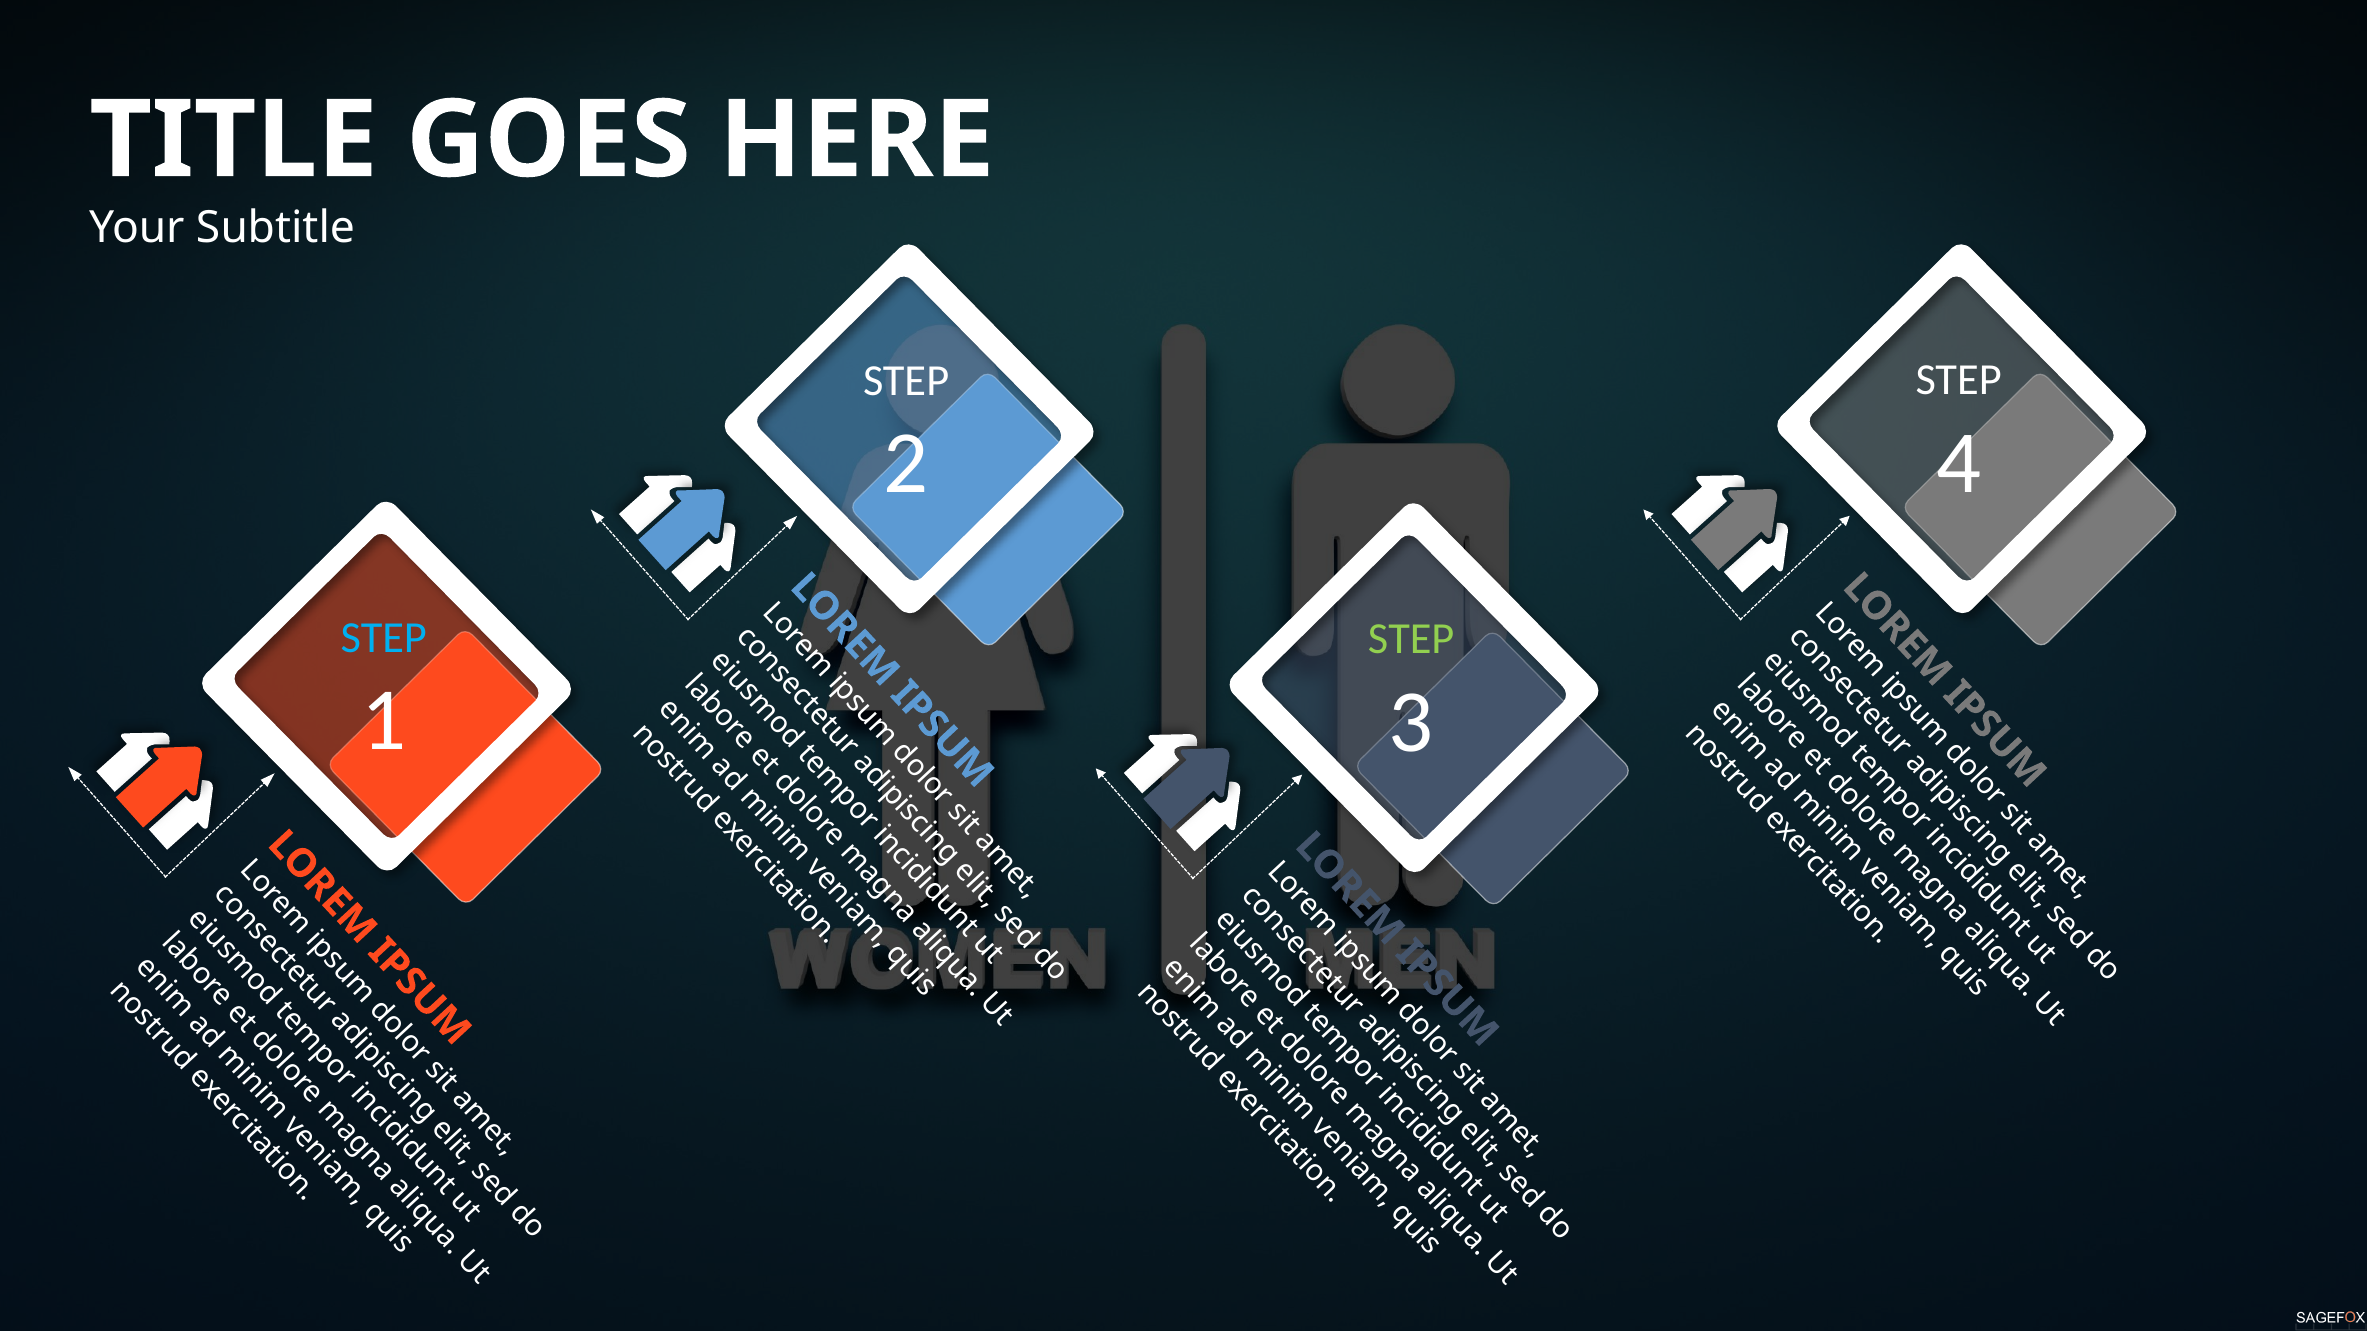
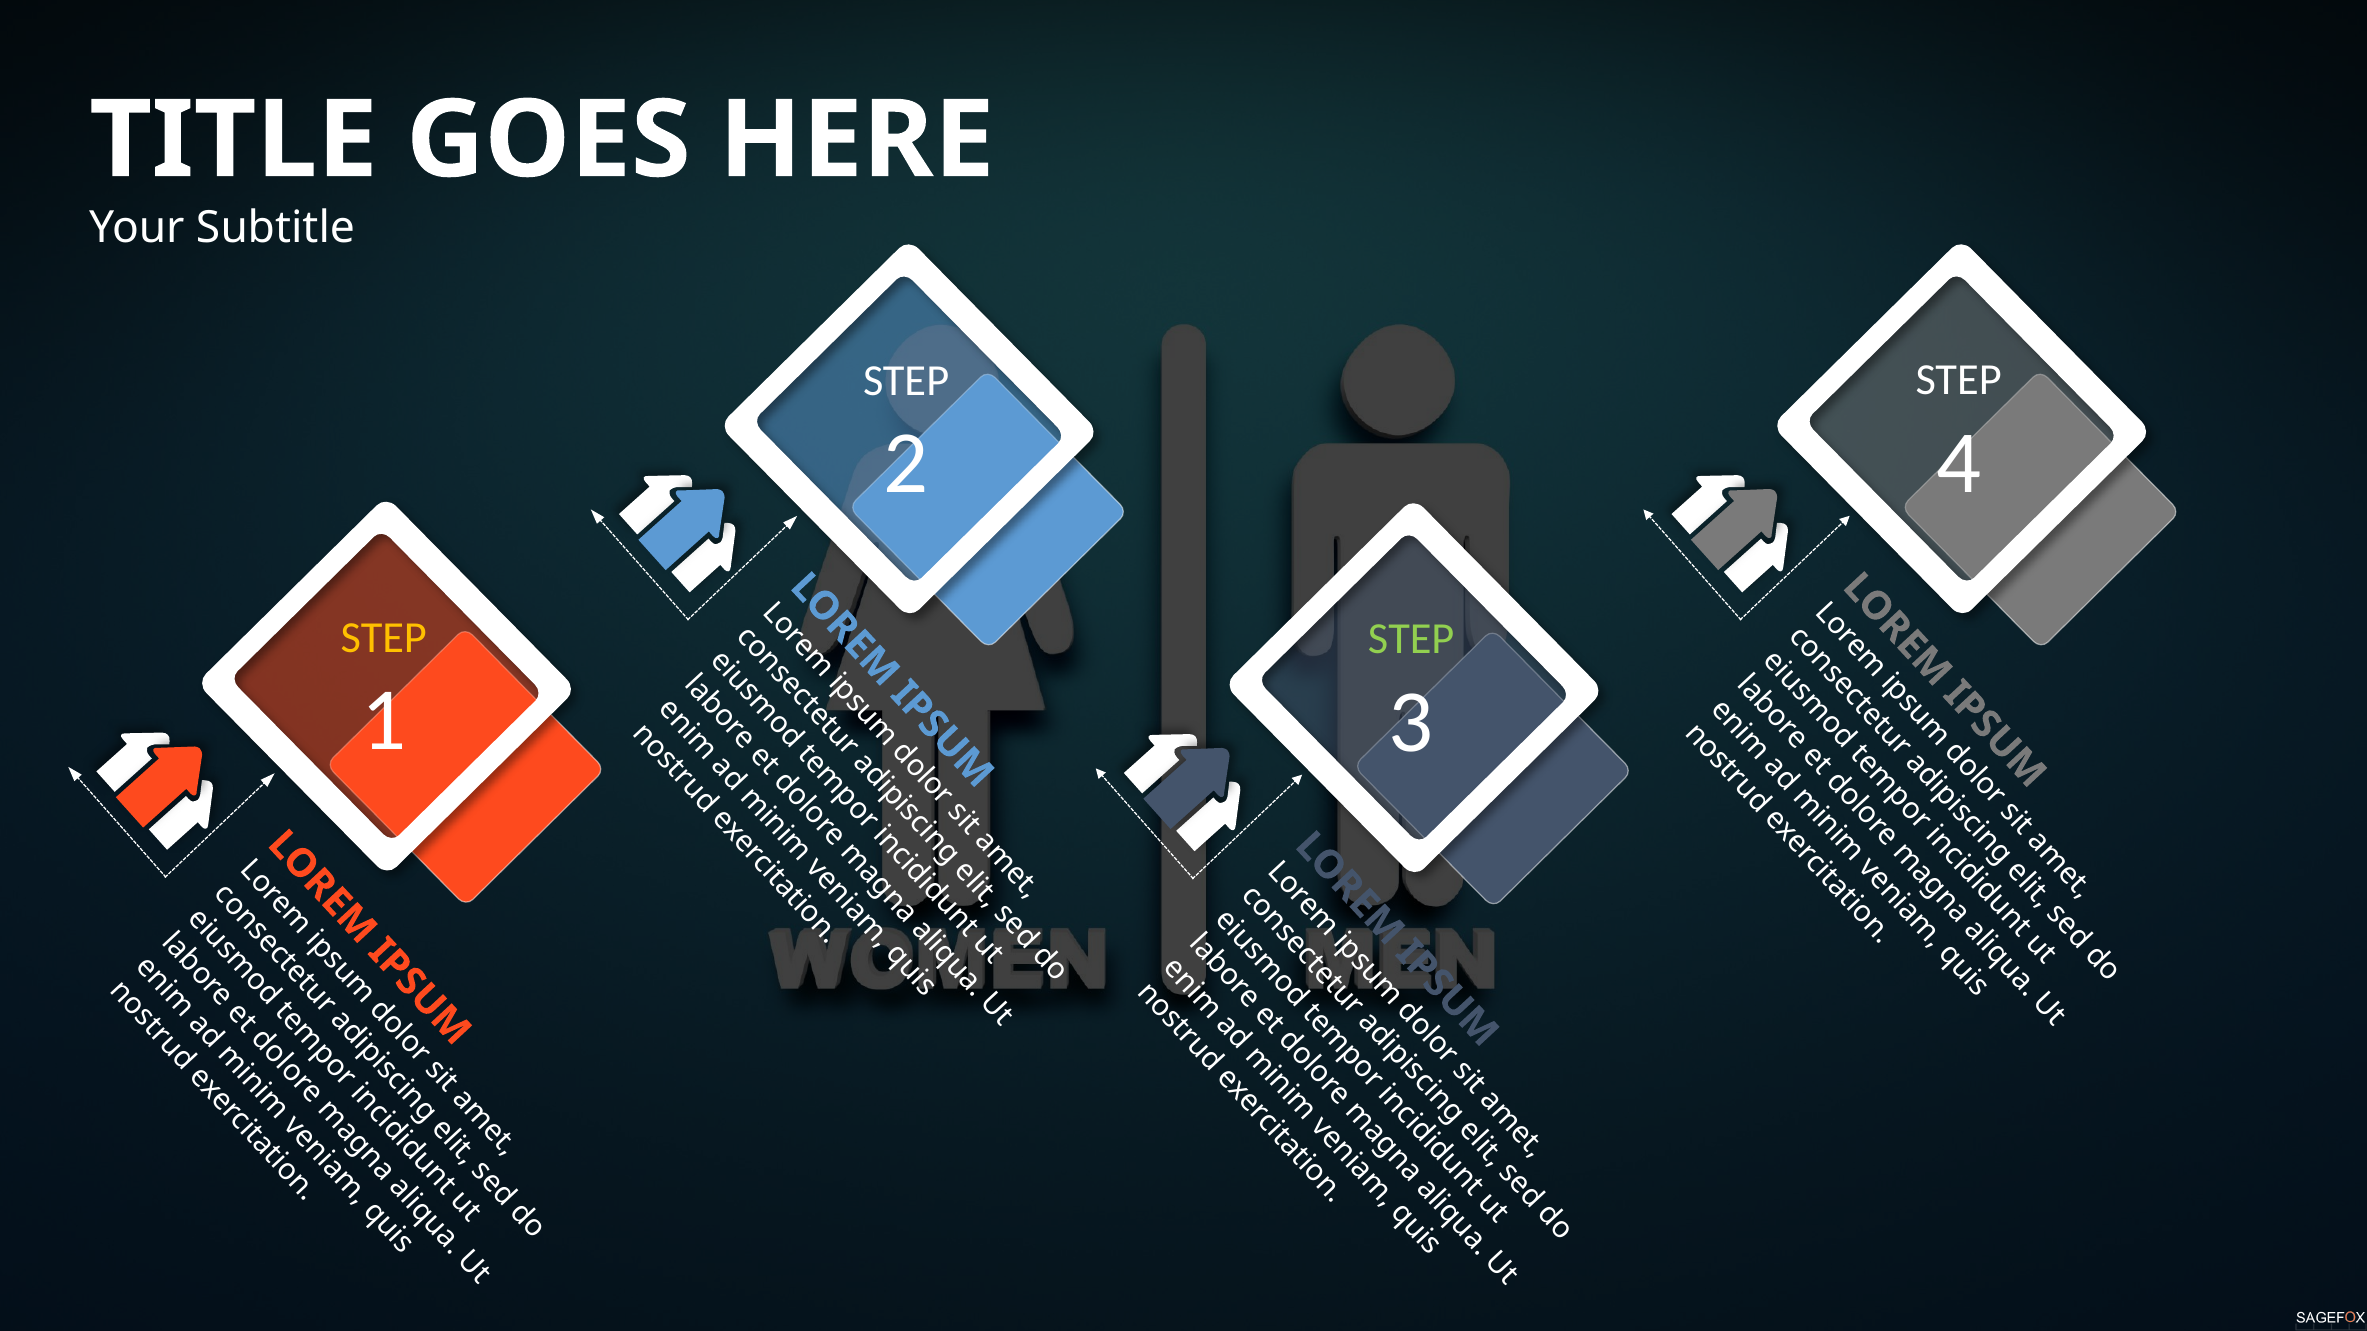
STEP at (384, 638) colour: light blue -> yellow
